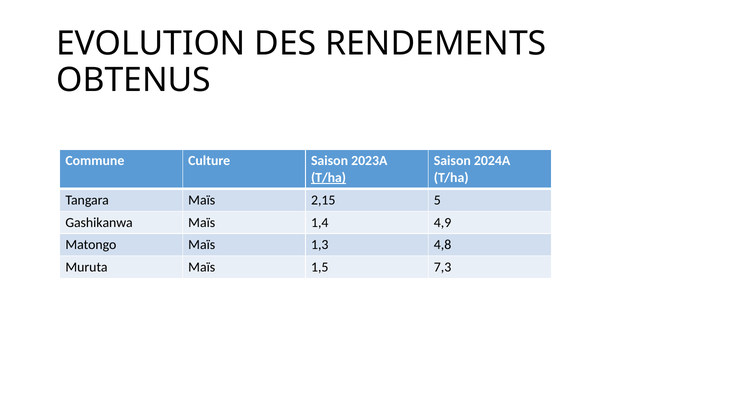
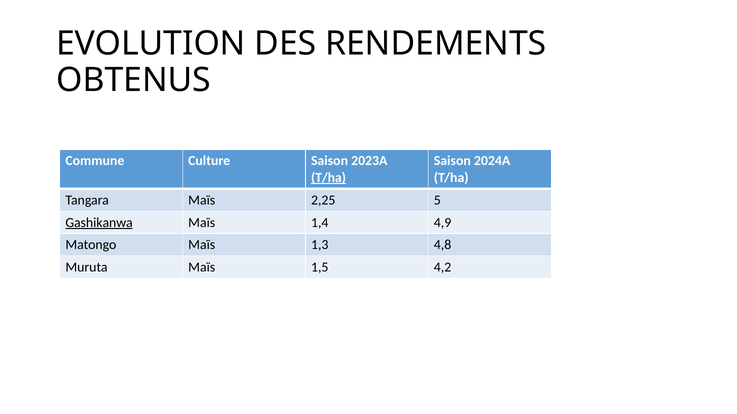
2,15: 2,15 -> 2,25
Gashikanwa underline: none -> present
7,3: 7,3 -> 4,2
